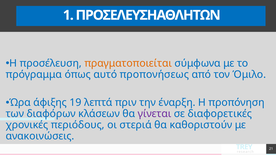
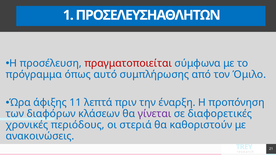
πραγματοποιείται colour: orange -> red
προπονήσεως: προπονήσεως -> συμπλήρωσης
19: 19 -> 11
